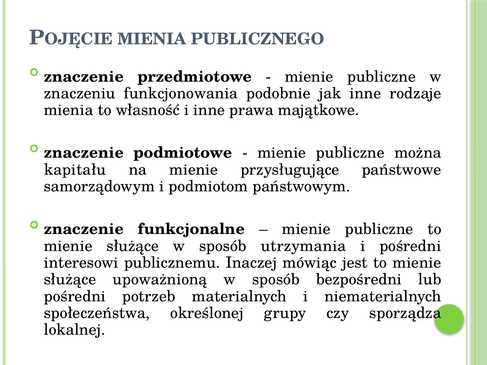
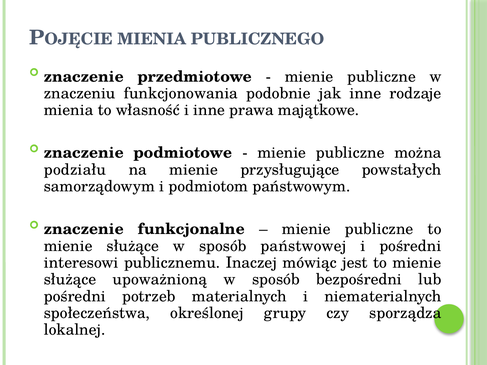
kapitału: kapitału -> podziału
państwowe: państwowe -> powstałych
utrzymania: utrzymania -> państwowej
